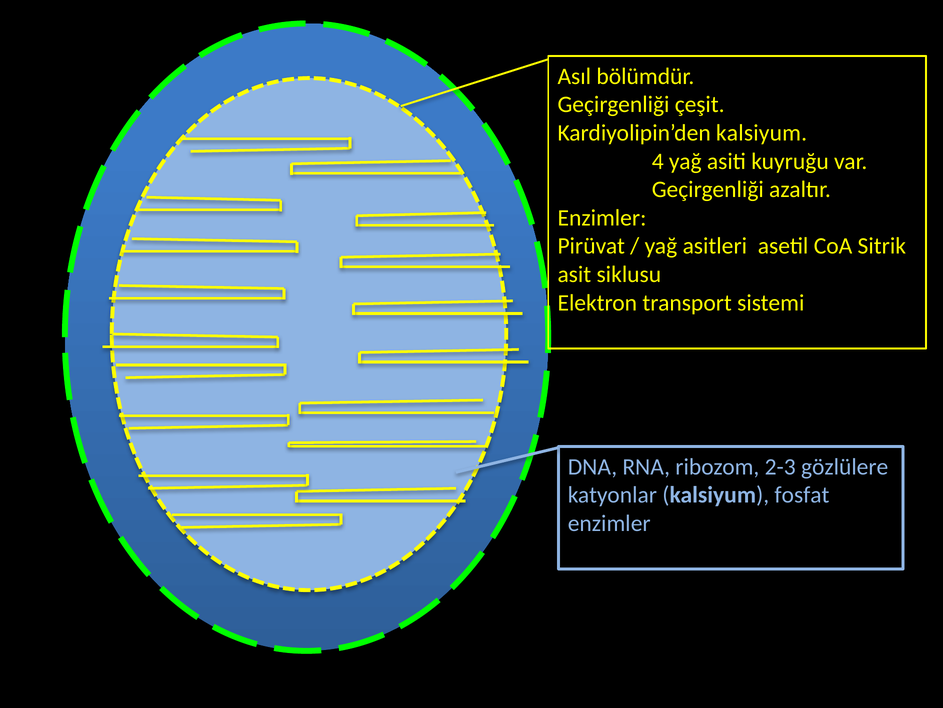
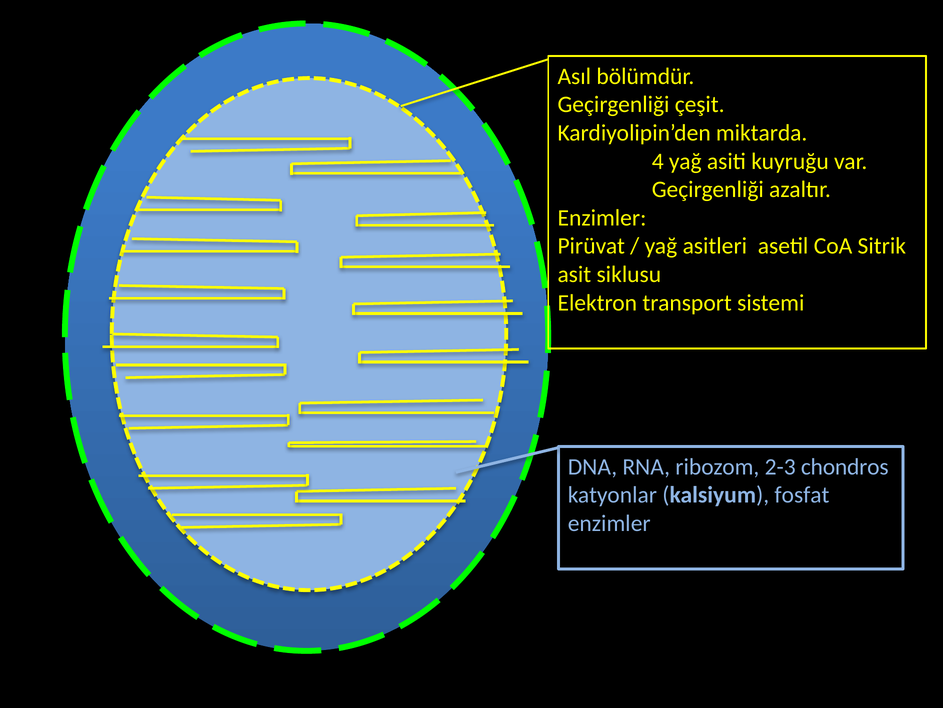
Kardiyolipin’den kalsiyum: kalsiyum -> miktarda
gözlülere: gözlülere -> chondros
